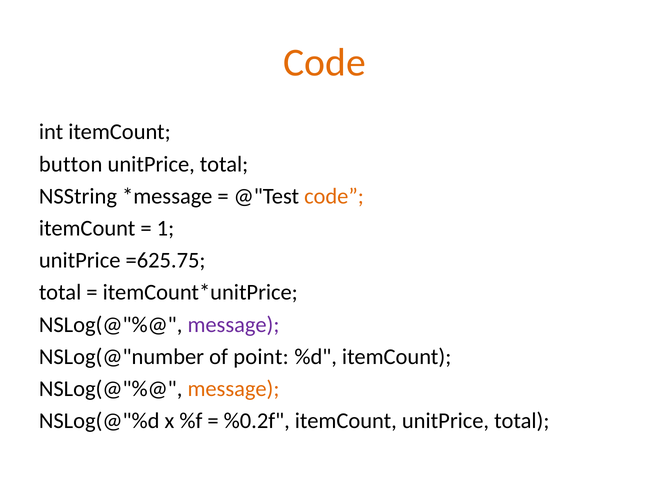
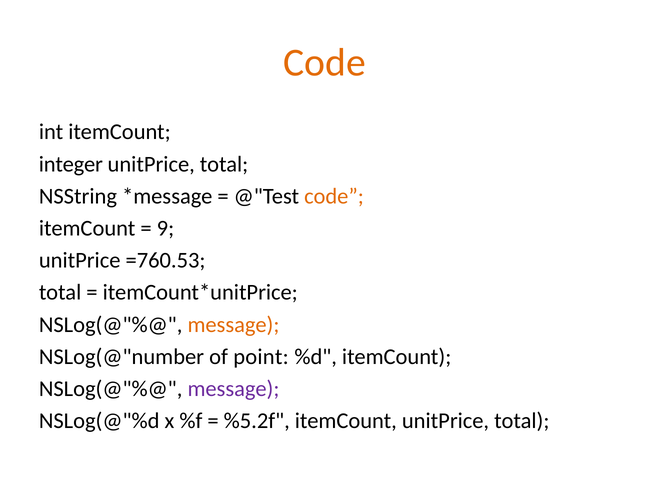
button: button -> integer
1: 1 -> 9
=625.75: =625.75 -> =760.53
message at (233, 324) colour: purple -> orange
message at (233, 389) colour: orange -> purple
%0.2f: %0.2f -> %5.2f
